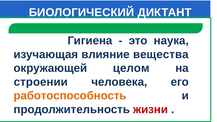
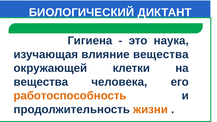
целом: целом -> клетки
строении at (41, 82): строении -> вещества
жизни colour: red -> orange
